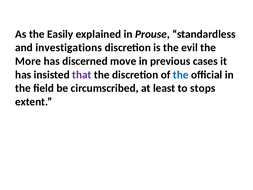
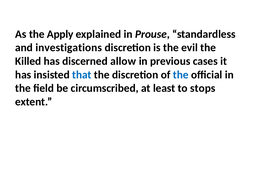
Easily: Easily -> Apply
More: More -> Killed
move: move -> allow
that colour: purple -> blue
